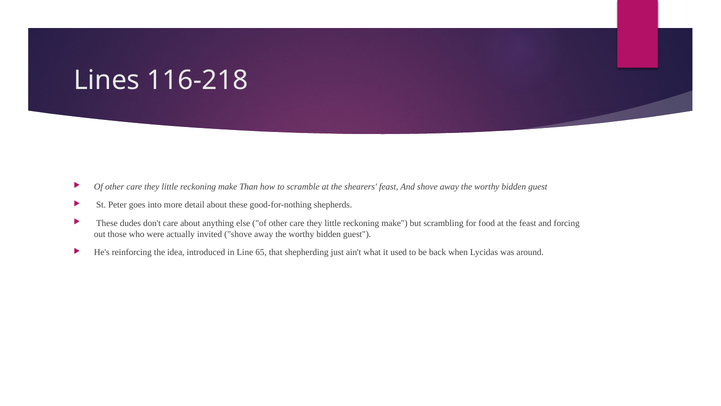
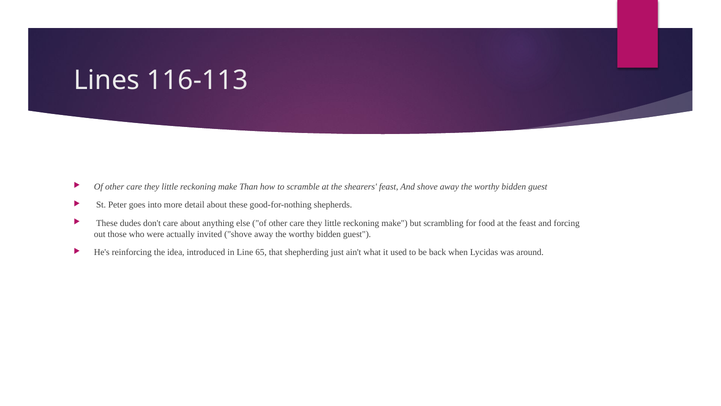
116-218: 116-218 -> 116-113
